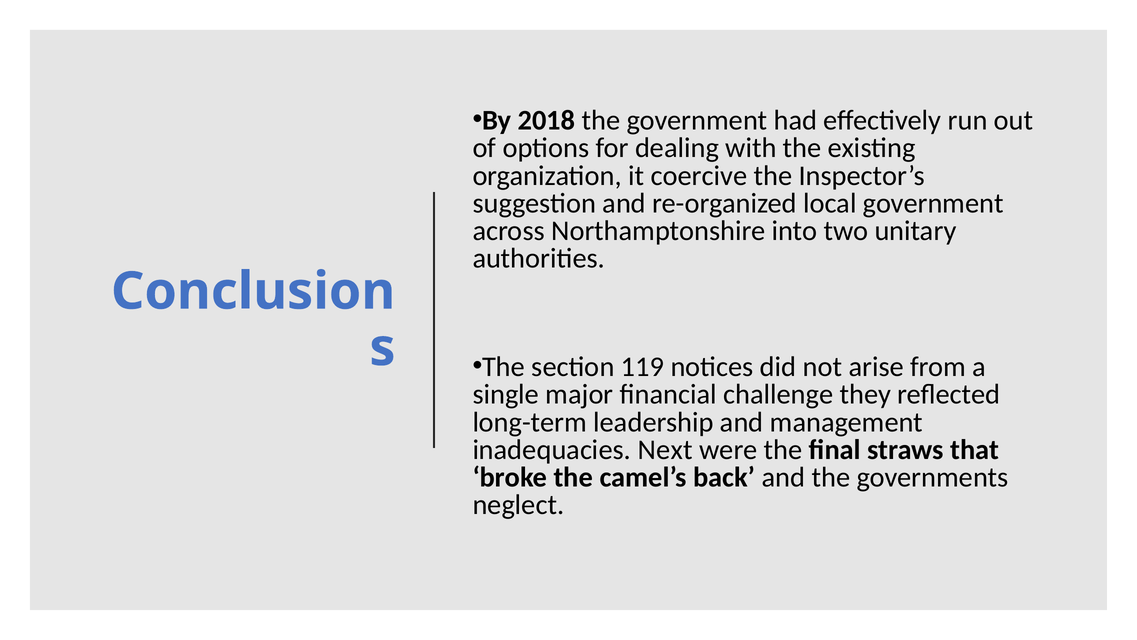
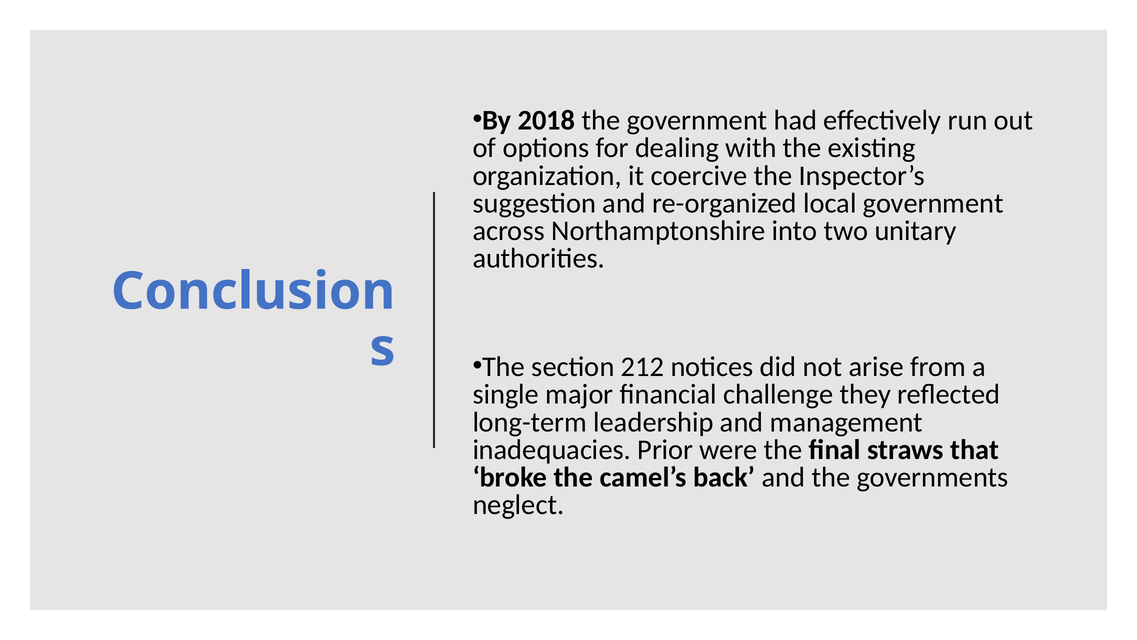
119: 119 -> 212
Next: Next -> Prior
